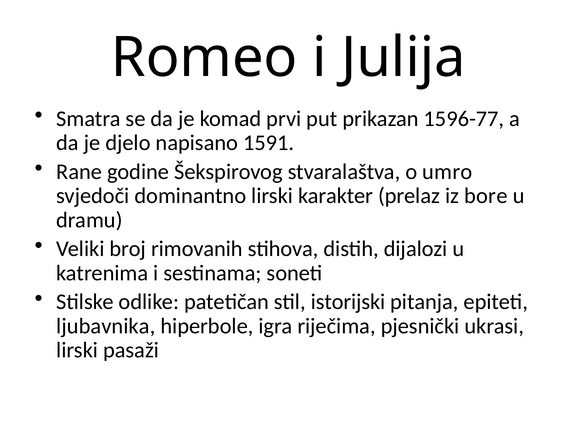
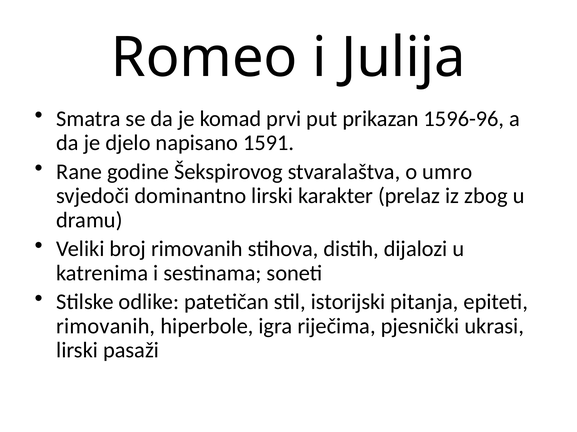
1596-77: 1596-77 -> 1596-96
bore: bore -> zbog
ljubavnika at (106, 327): ljubavnika -> rimovanih
